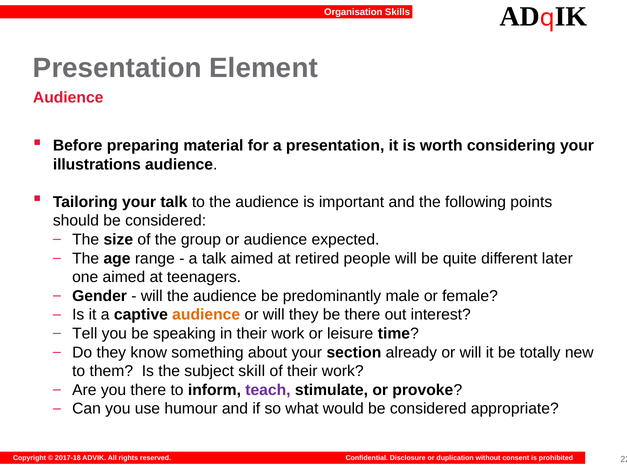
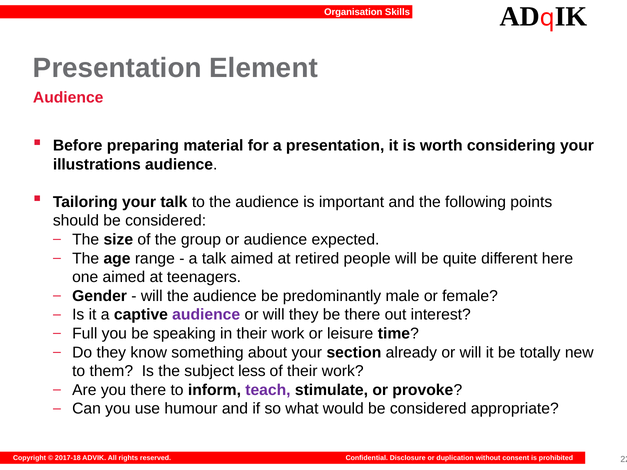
later: later -> here
audience at (206, 315) colour: orange -> purple
Tell: Tell -> Full
skill: skill -> less
